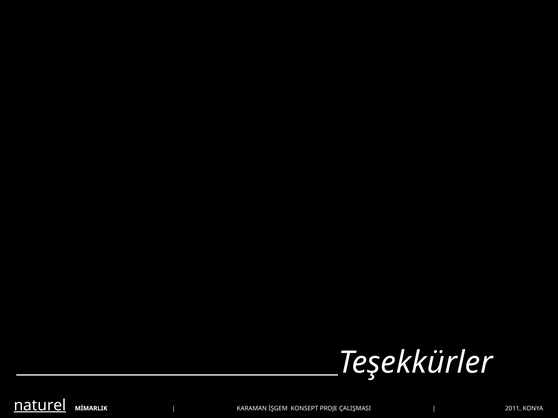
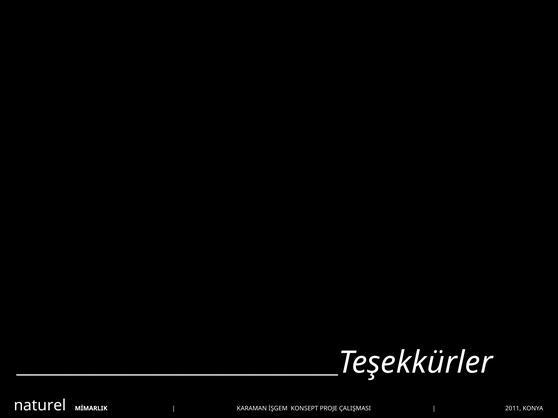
naturel underline: present -> none
